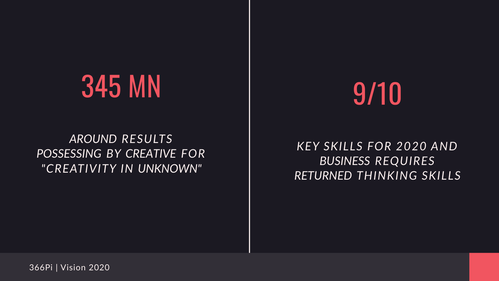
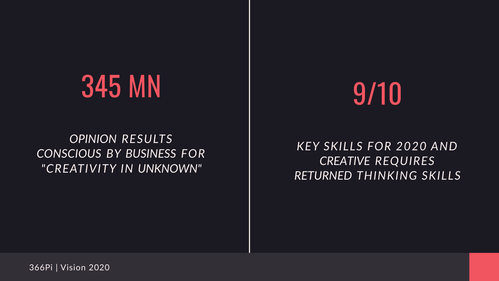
AROUND: AROUND -> OPINION
POSSESSING: POSSESSING -> CONSCIOUS
CREATIVE: CREATIVE -> BUSINESS
BUSINESS: BUSINESS -> CREATIVE
